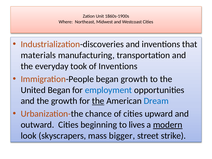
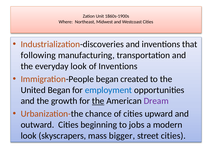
materials: materials -> following
everyday took: took -> look
began growth: growth -> created
Dream colour: blue -> purple
lives: lives -> jobs
modern underline: present -> none
street strike: strike -> cities
